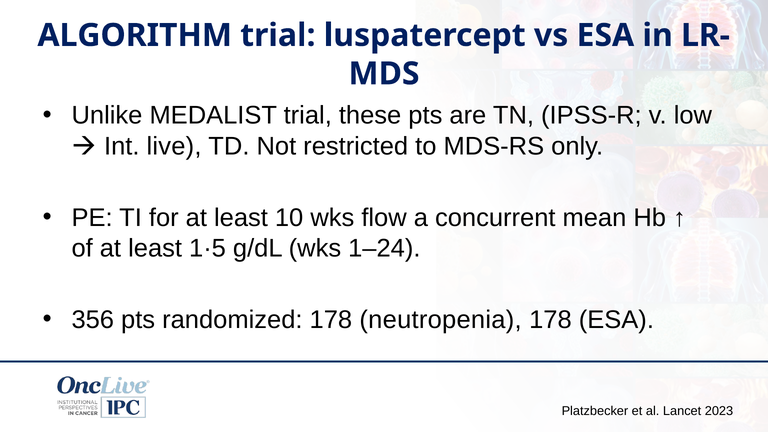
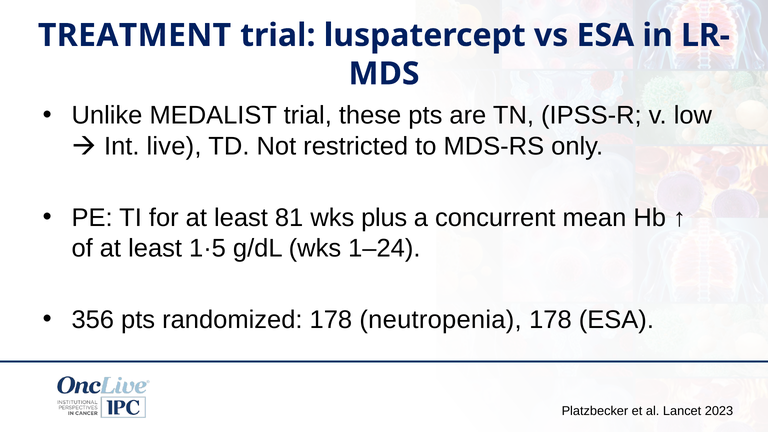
ALGORITHM: ALGORITHM -> TREATMENT
10: 10 -> 81
flow: flow -> plus
